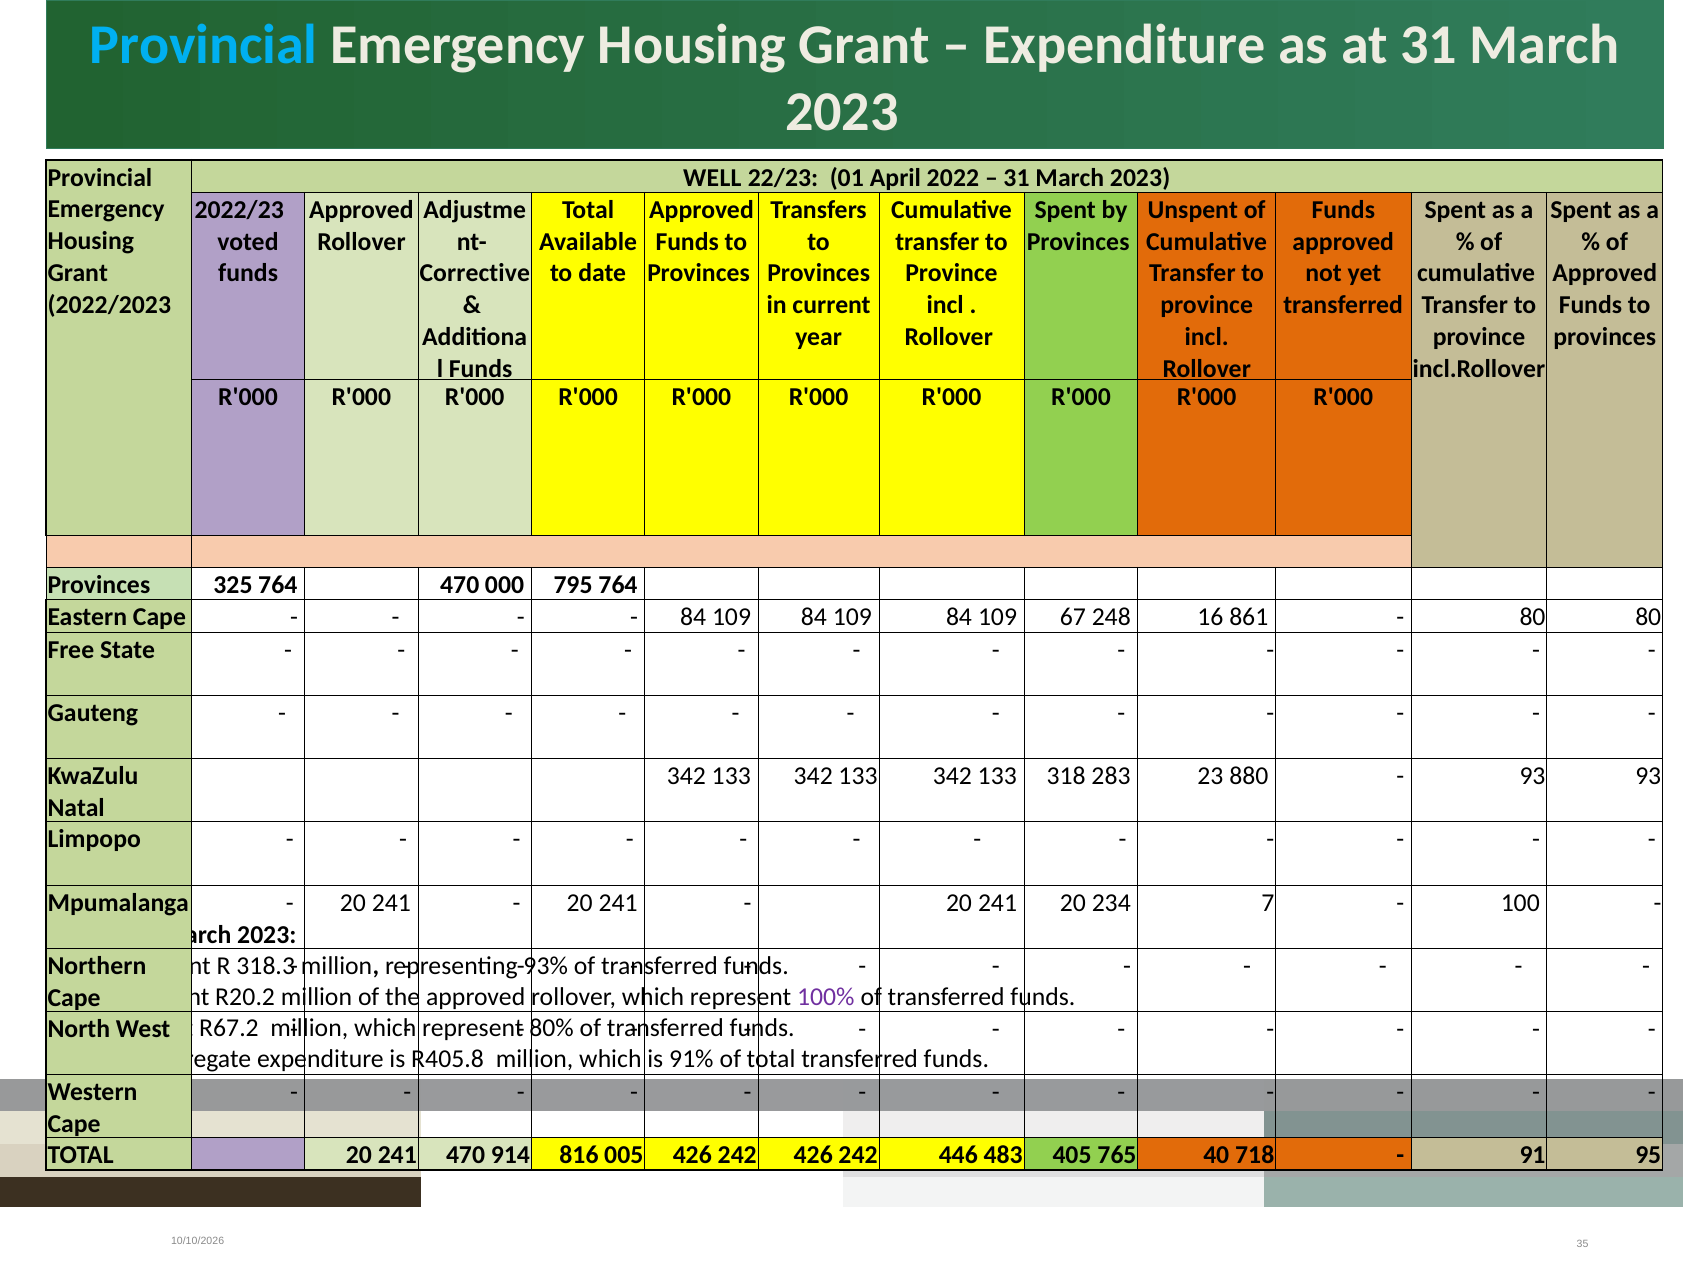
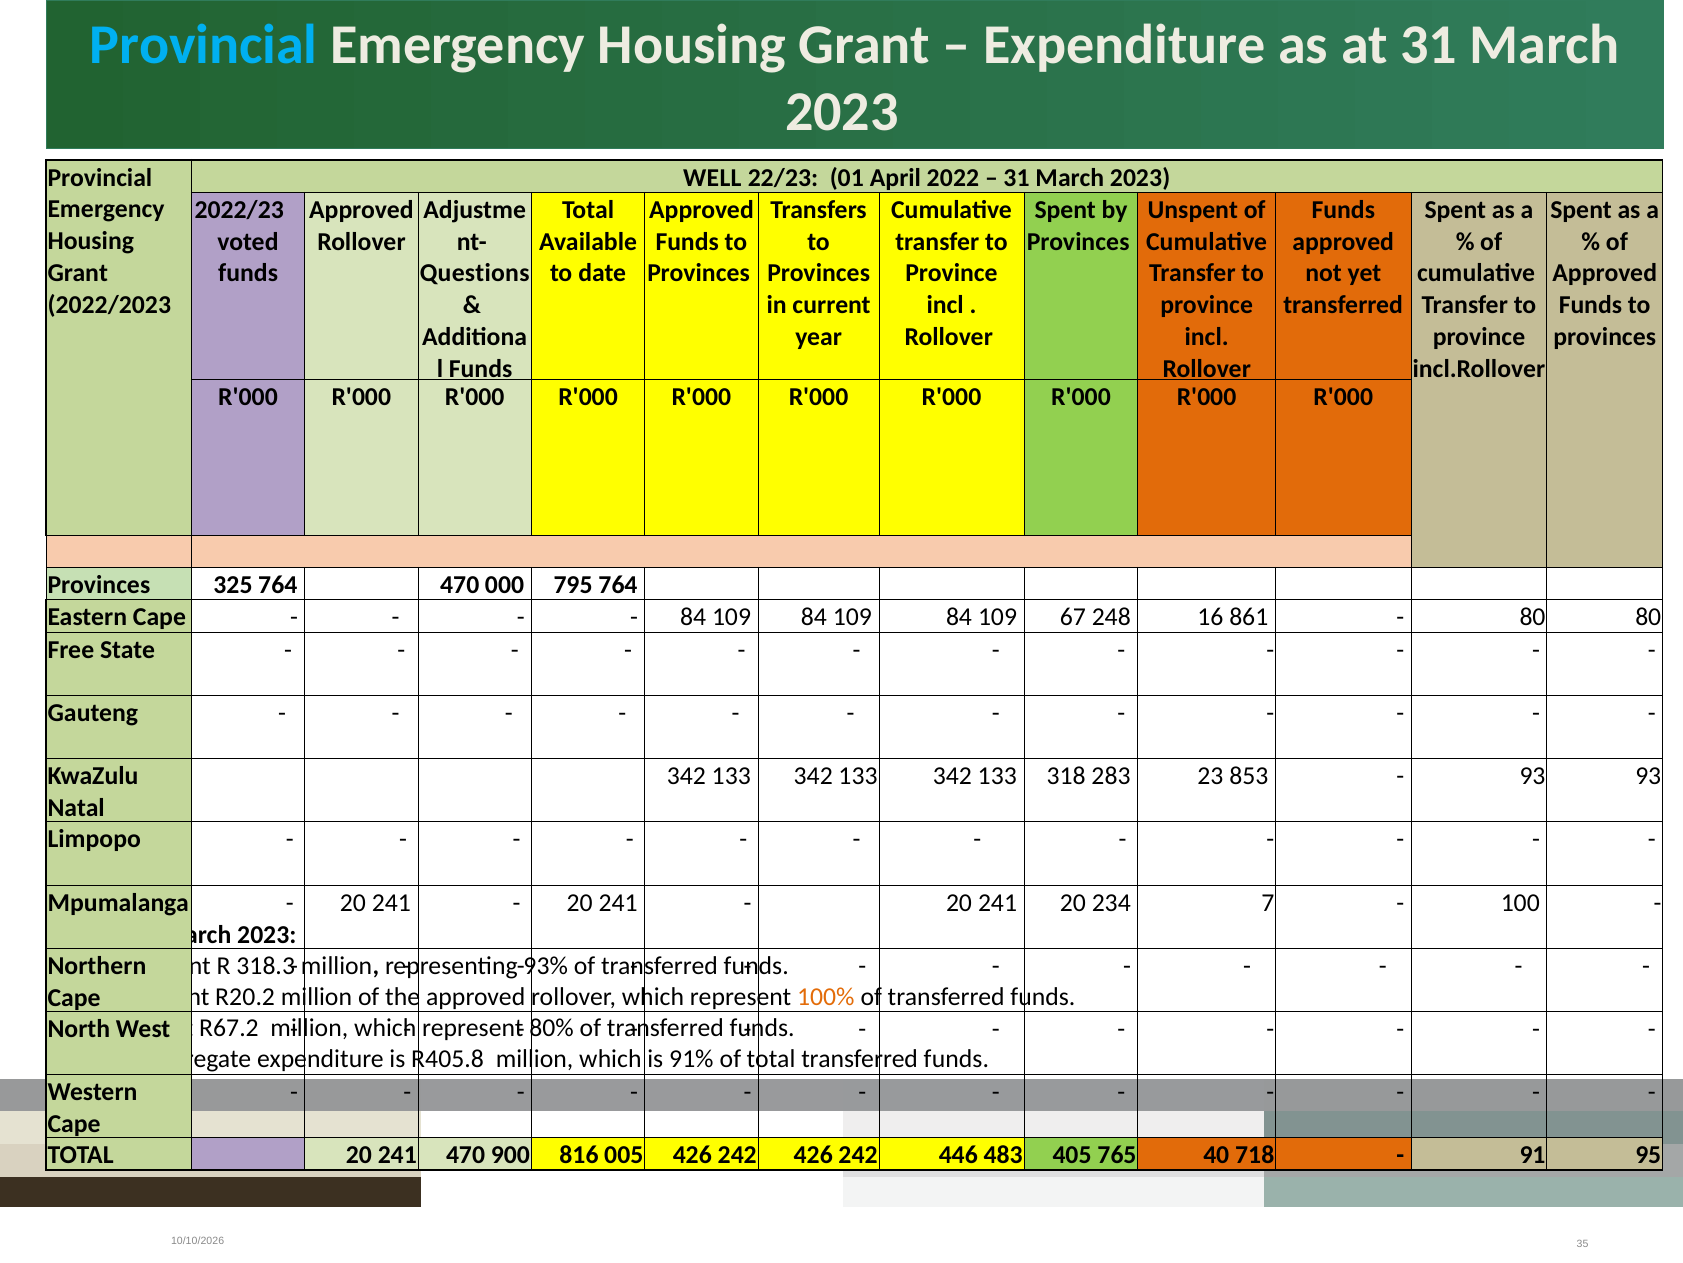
Corrective: Corrective -> Questions
880: 880 -> 853
100% colour: purple -> orange
914: 914 -> 900
